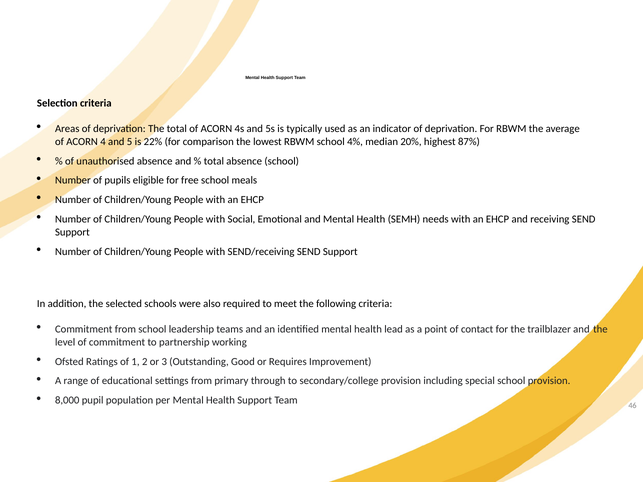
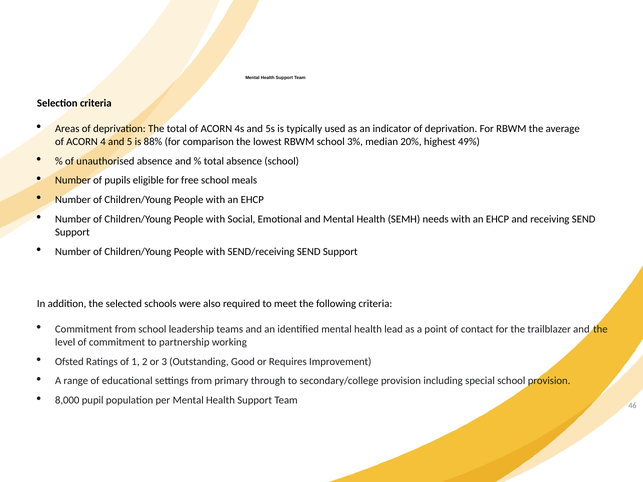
22%: 22% -> 88%
4%: 4% -> 3%
87%: 87% -> 49%
